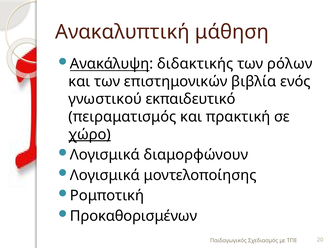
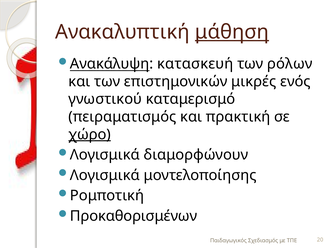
μάθηση underline: none -> present
διδακτικής: διδακτικής -> κατασκευή
βιβλία: βιβλία -> μικρές
εκπαιδευτικό: εκπαιδευτικό -> καταμερισμό
